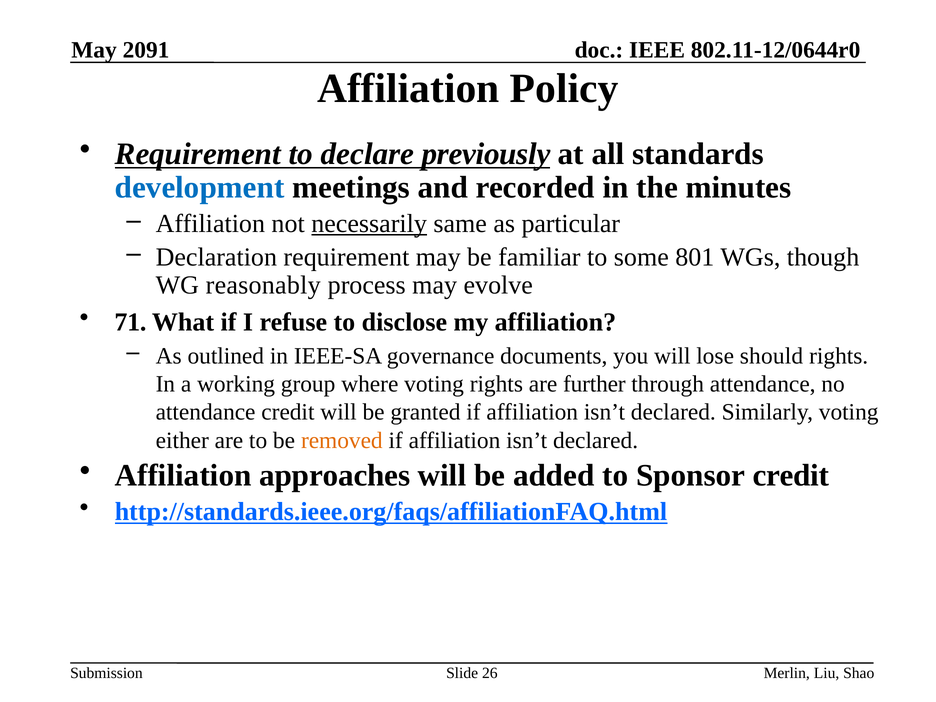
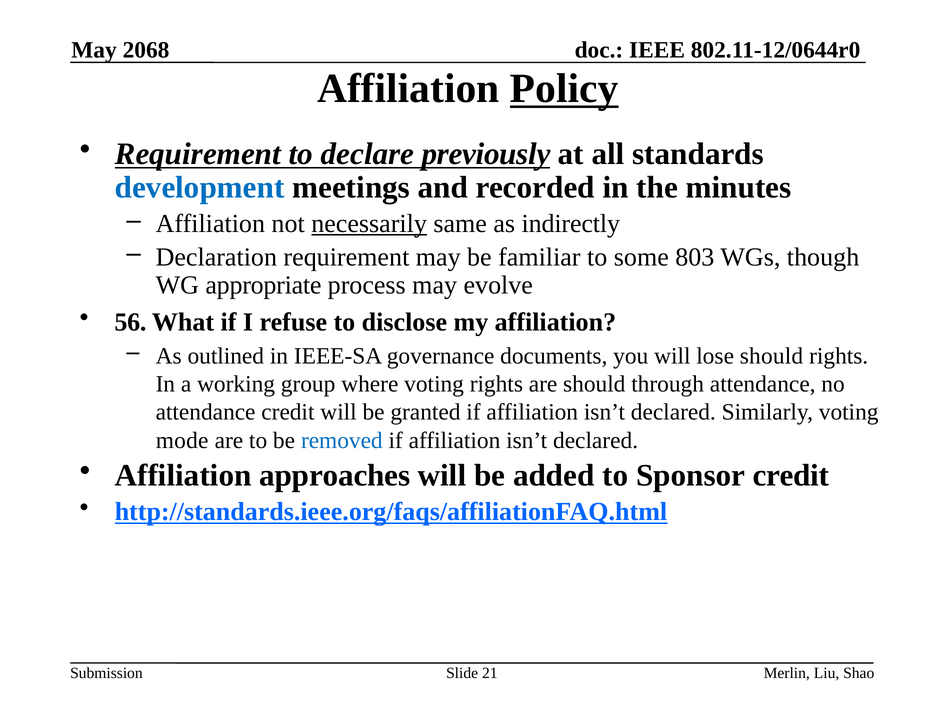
2091: 2091 -> 2068
Policy underline: none -> present
particular: particular -> indirectly
801: 801 -> 803
reasonably: reasonably -> appropriate
71: 71 -> 56
are further: further -> should
either: either -> mode
removed colour: orange -> blue
26: 26 -> 21
